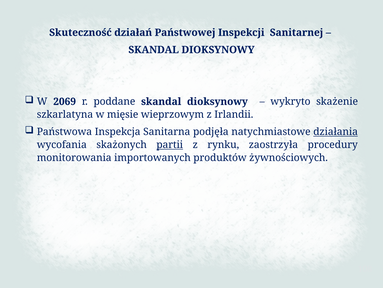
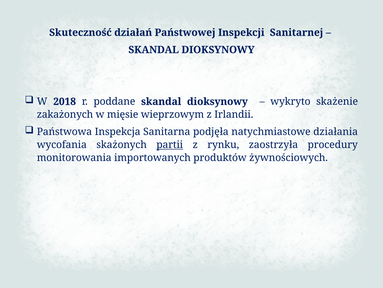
2069: 2069 -> 2018
szkarlatyna: szkarlatyna -> zakażonych
działania underline: present -> none
